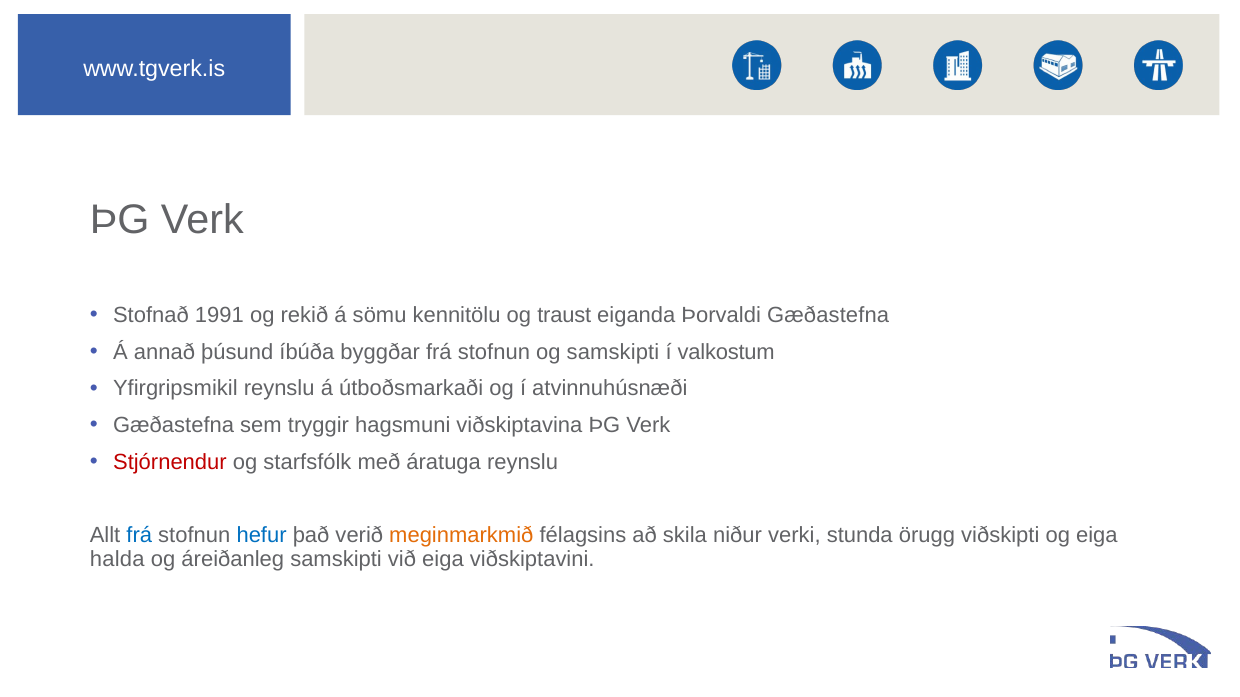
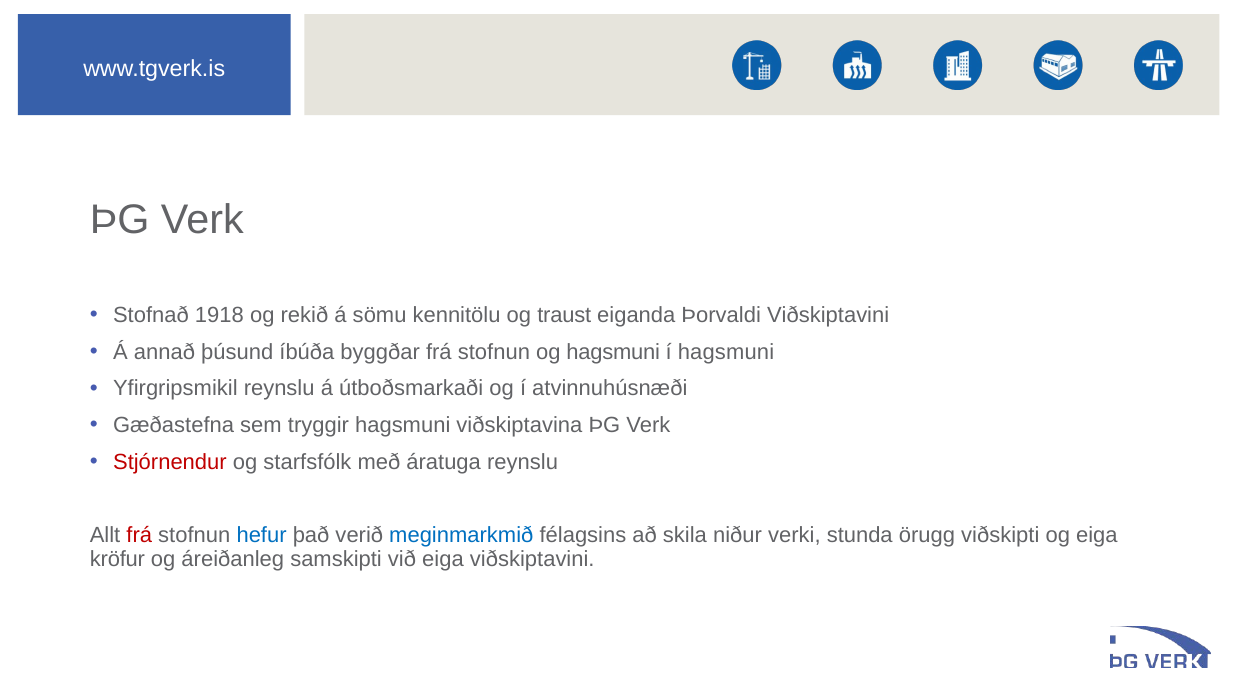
1991: 1991 -> 1918
Þorvaldi Gæðastefna: Gæðastefna -> Viðskiptavini
og samskipti: samskipti -> hagsmuni
í valkostum: valkostum -> hagsmuni
frá at (139, 535) colour: blue -> red
meginmarkmið colour: orange -> blue
halda: halda -> kröfur
